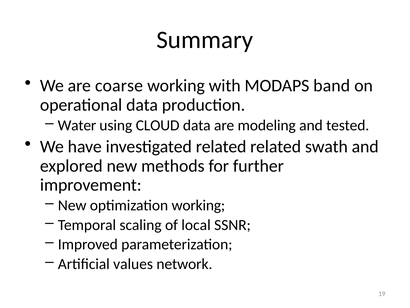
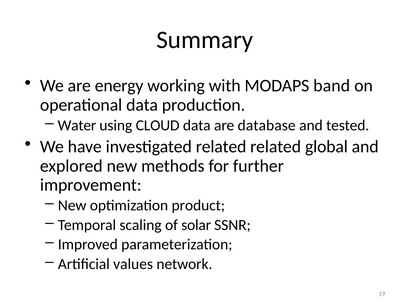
coarse: coarse -> energy
modeling: modeling -> database
swath: swath -> global
optimization working: working -> product
local: local -> solar
